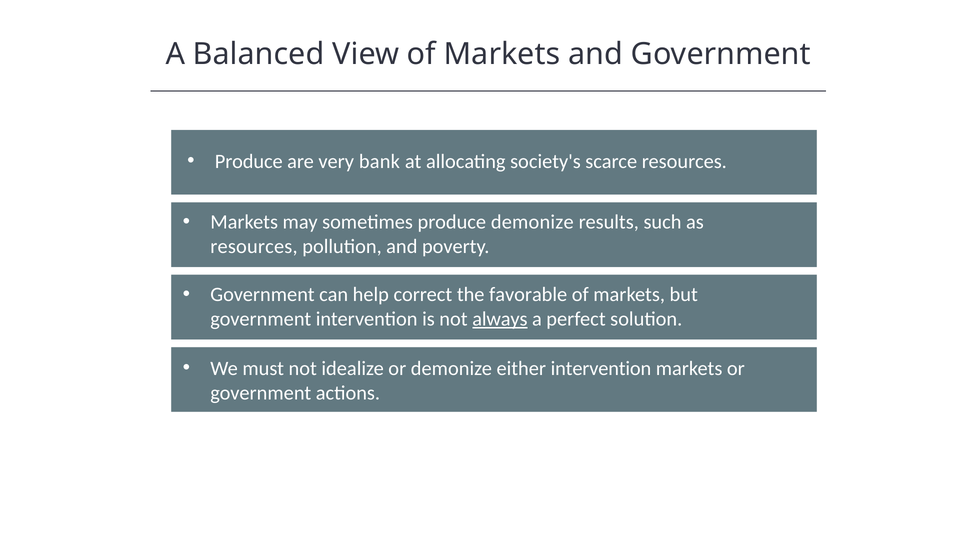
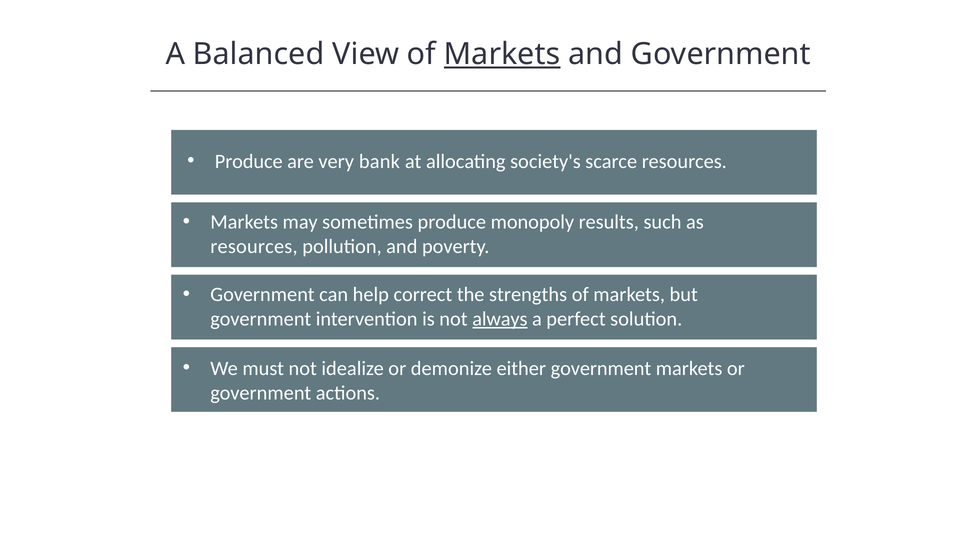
Markets at (502, 54) underline: none -> present
produce demonize: demonize -> monopoly
favorable: favorable -> strengths
either intervention: intervention -> government
